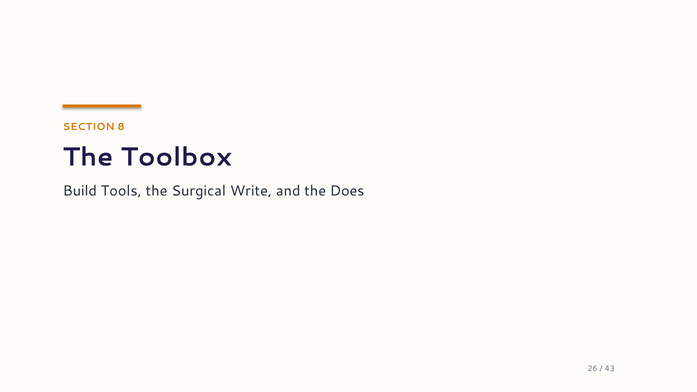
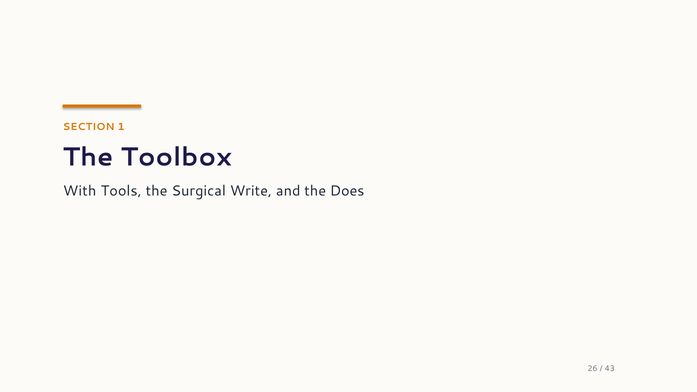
8: 8 -> 1
Build: Build -> With
